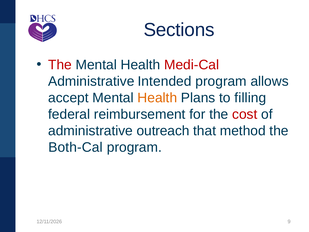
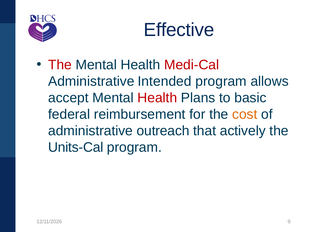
Sections: Sections -> Effective
Health at (157, 98) colour: orange -> red
filling: filling -> basic
cost colour: red -> orange
method: method -> actively
Both-Cal: Both-Cal -> Units-Cal
